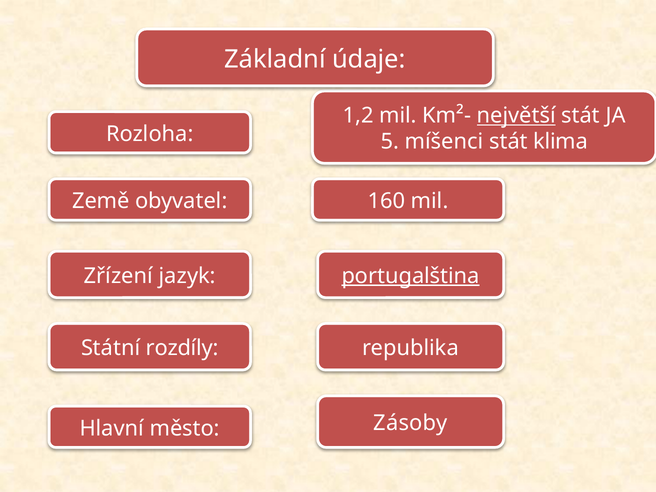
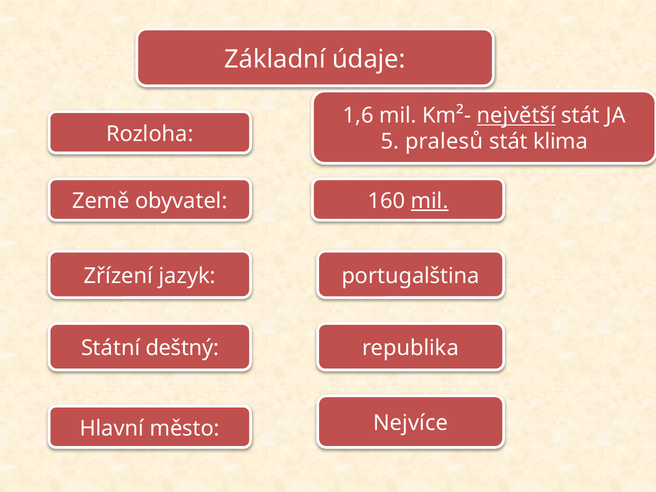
1,2: 1,2 -> 1,6
míšenci: míšenci -> pralesů
mil at (430, 201) underline: none -> present
portugalština underline: present -> none
rozdíly: rozdíly -> deštný
Zásoby: Zásoby -> Nejvíce
